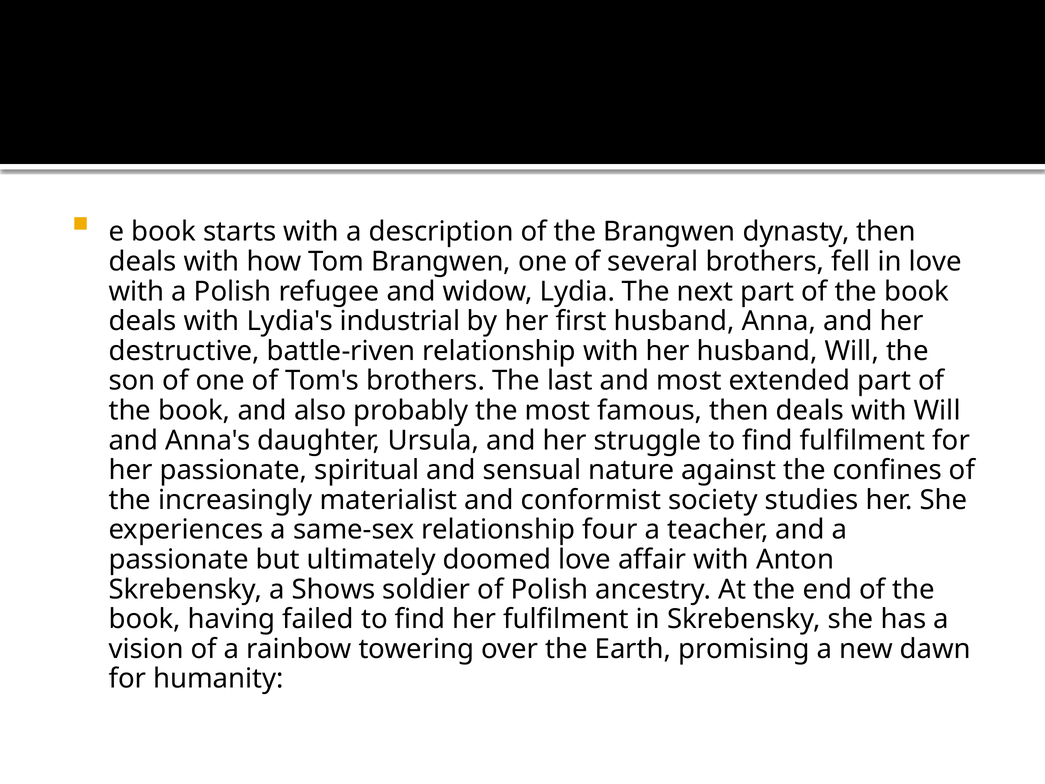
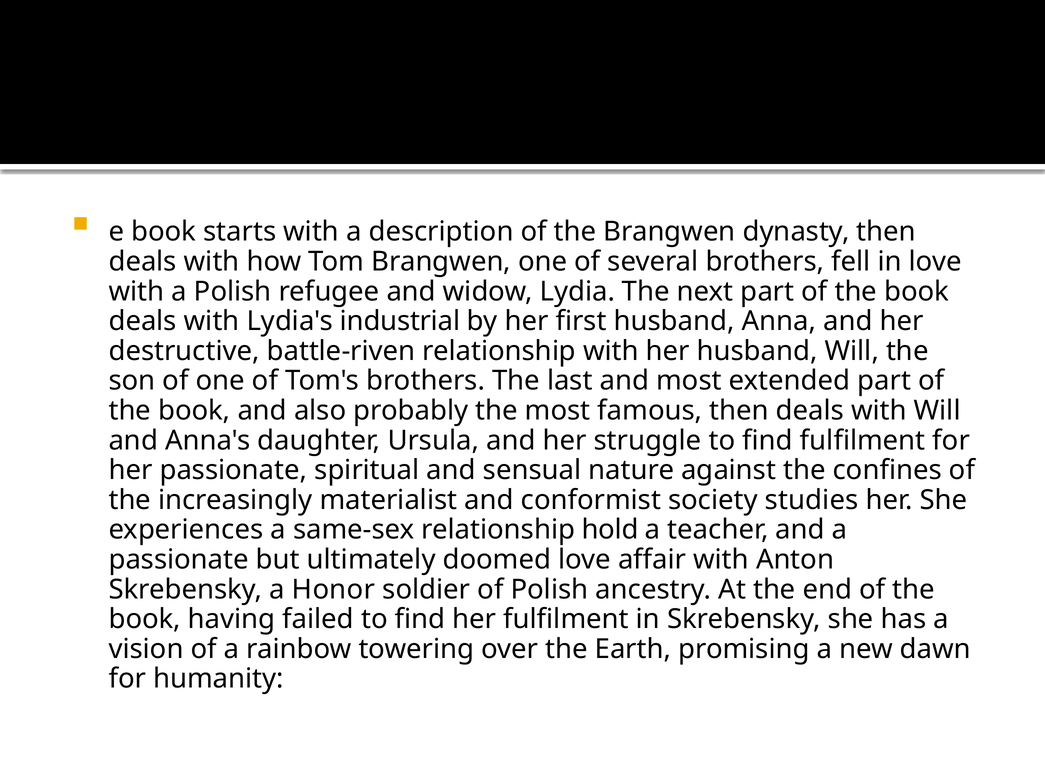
four: four -> hold
Shows: Shows -> Honor
